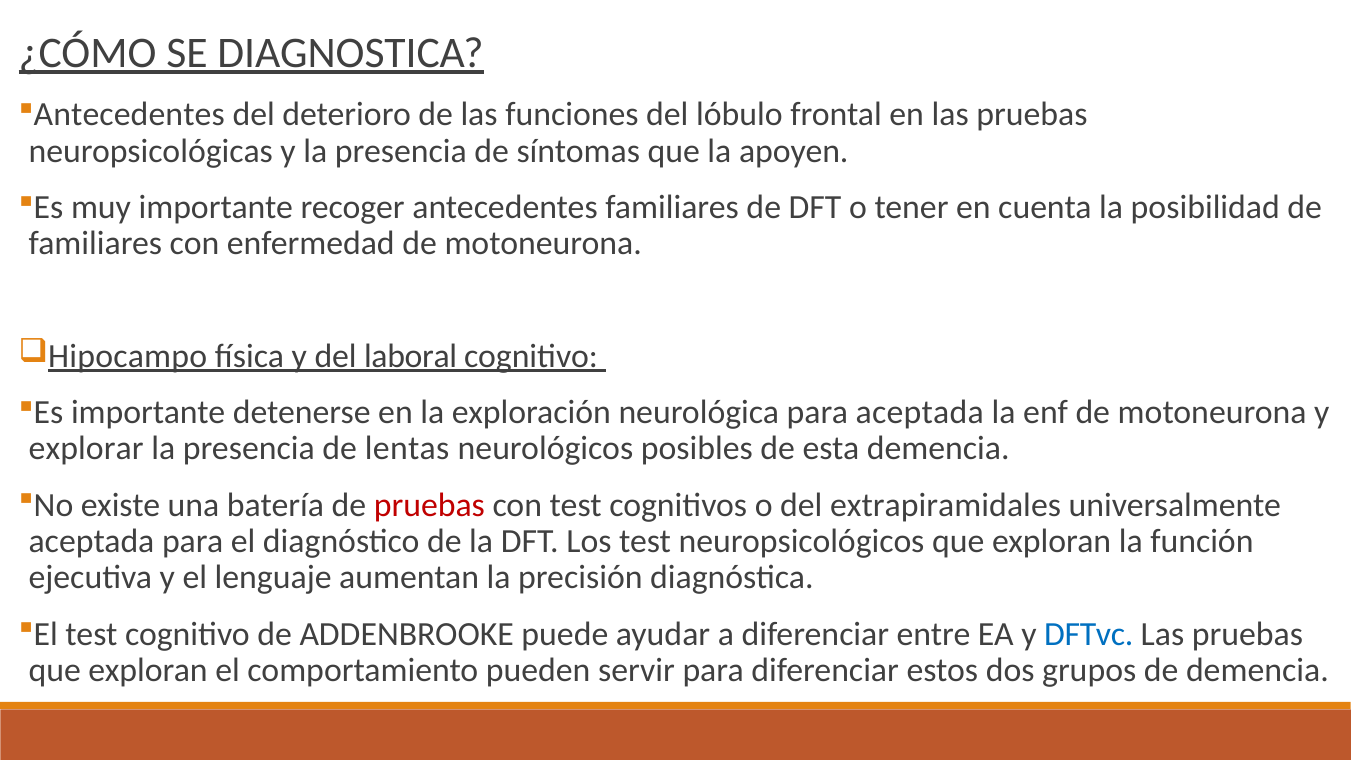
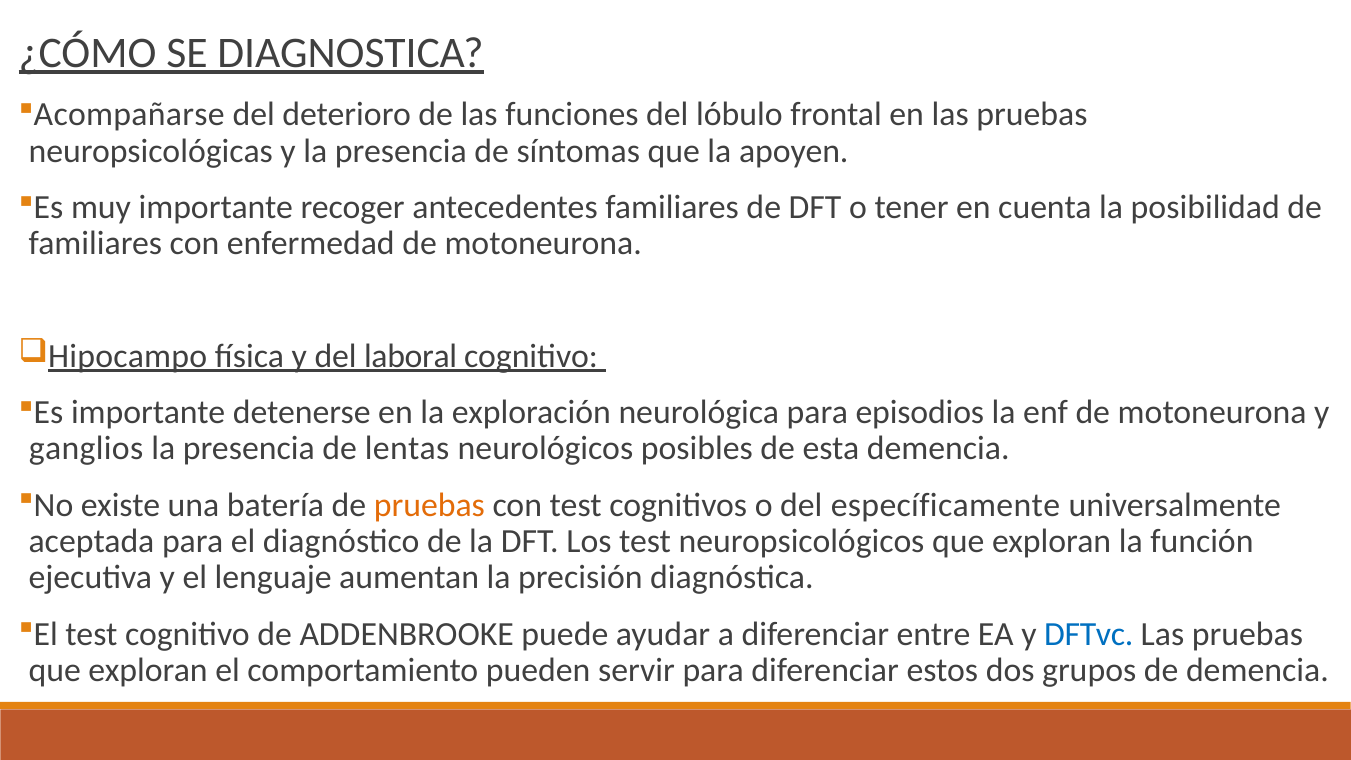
Antecedentes at (129, 115): Antecedentes -> Acompañarse
para aceptada: aceptada -> episodios
explorar: explorar -> ganglios
pruebas at (429, 505) colour: red -> orange
extrapiramidales: extrapiramidales -> específicamente
